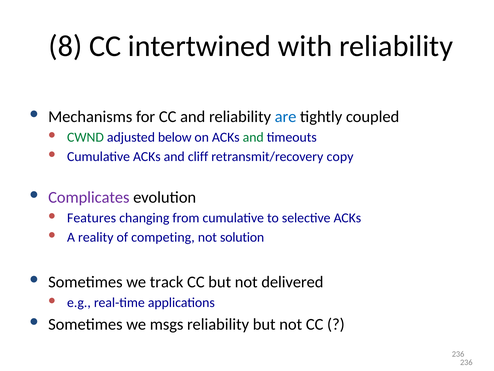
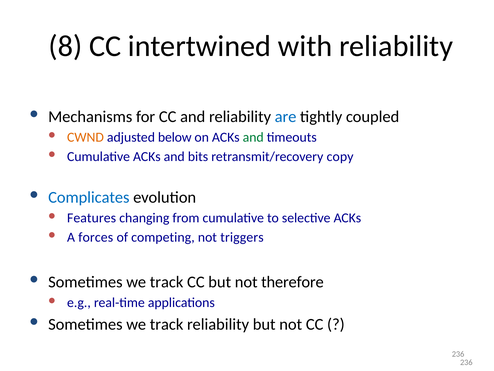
CWND colour: green -> orange
cliff: cliff -> bits
Complicates colour: purple -> blue
reality: reality -> forces
solution: solution -> triggers
delivered: delivered -> therefore
msgs at (167, 324): msgs -> track
